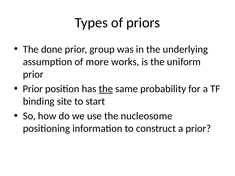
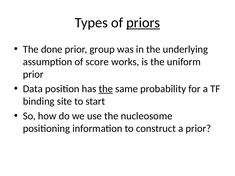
priors underline: none -> present
more: more -> score
Prior at (33, 89): Prior -> Data
